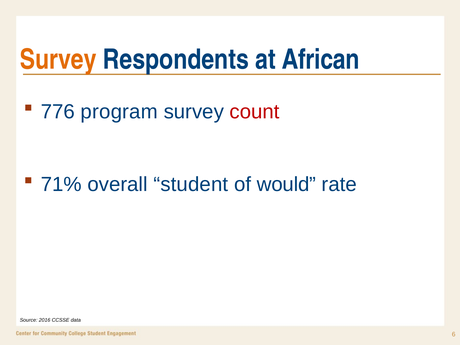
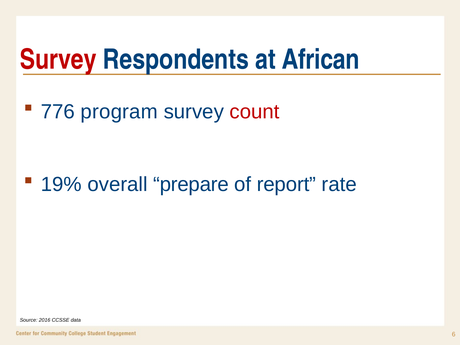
Survey at (58, 59) colour: orange -> red
71%: 71% -> 19%
student: student -> prepare
would: would -> report
